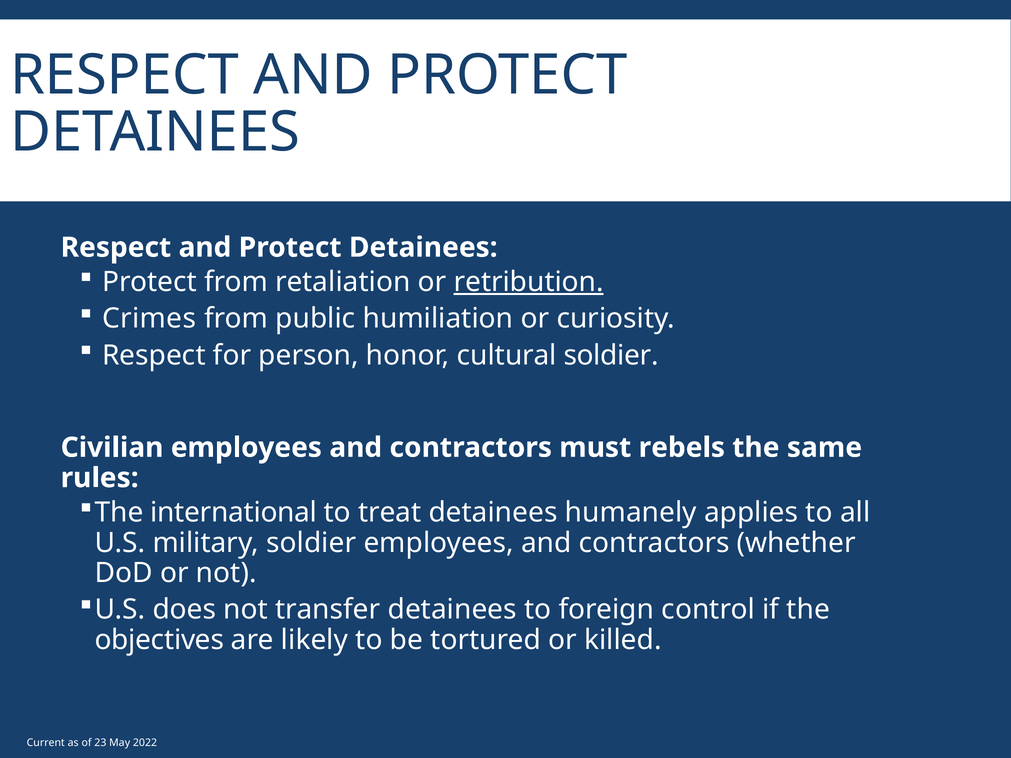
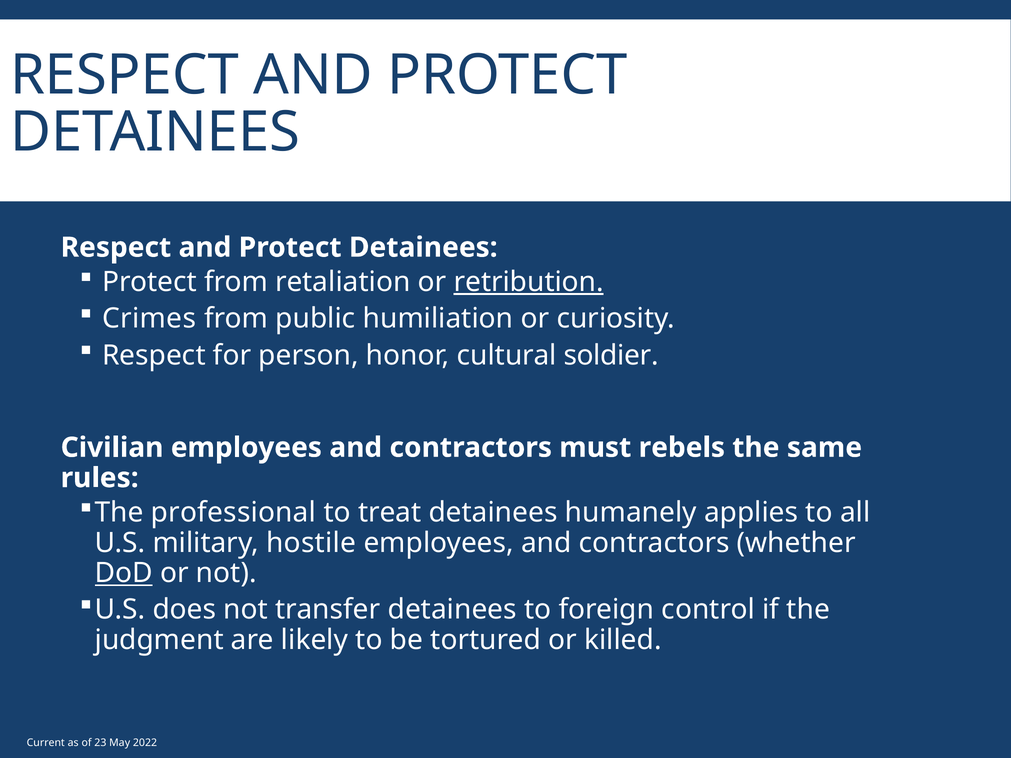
international: international -> professional
military soldier: soldier -> hostile
DoD underline: none -> present
objectives: objectives -> judgment
